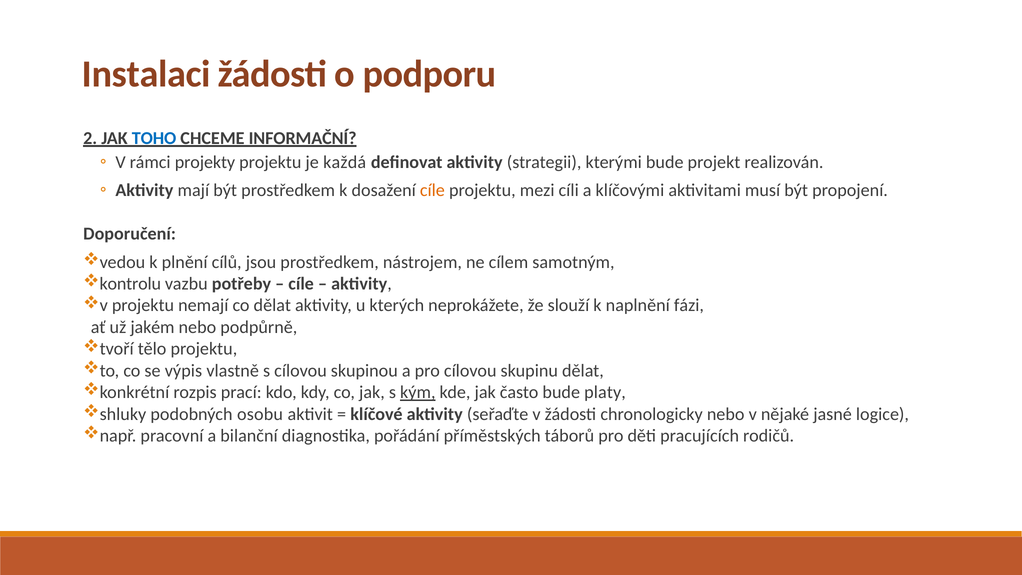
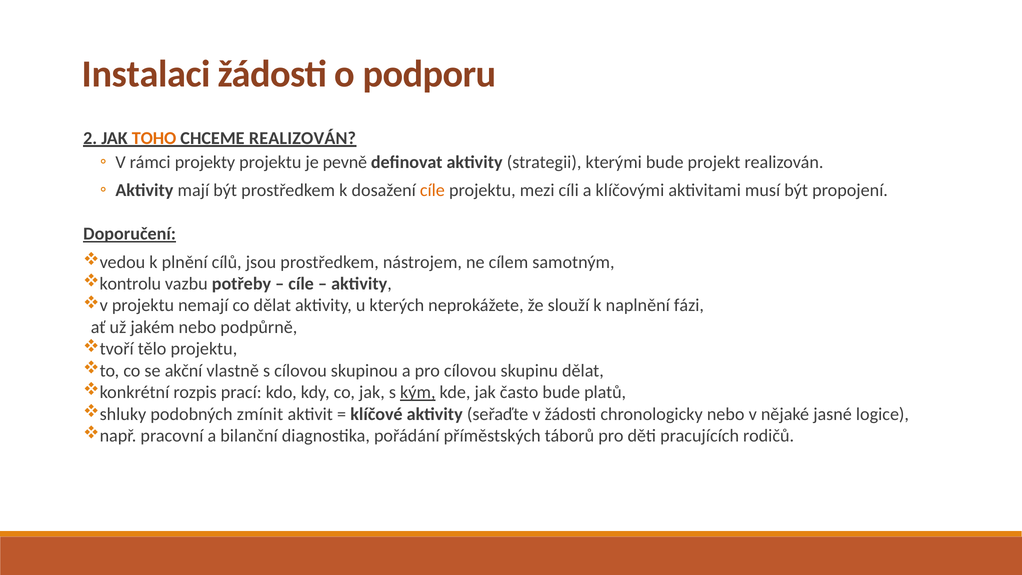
TOHO colour: blue -> orange
CHCEME INFORMAČNÍ: INFORMAČNÍ -> REALIZOVÁN
každá: každá -> pevně
Doporučení underline: none -> present
výpis: výpis -> akční
platy: platy -> platů
osobu: osobu -> zmínit
